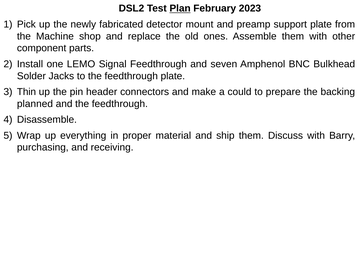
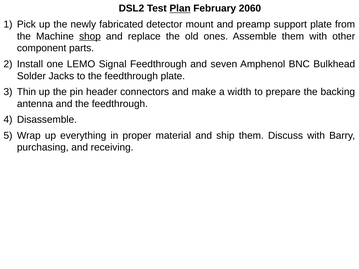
2023: 2023 -> 2060
shop underline: none -> present
could: could -> width
planned: planned -> antenna
